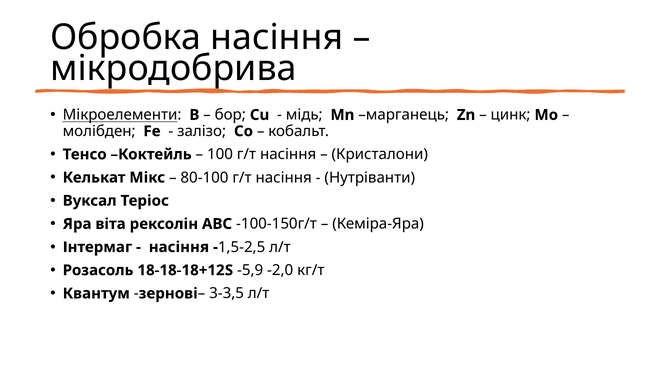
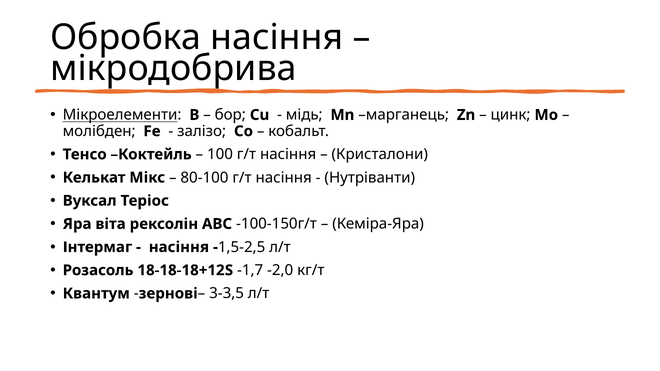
-5,9: -5,9 -> -1,7
